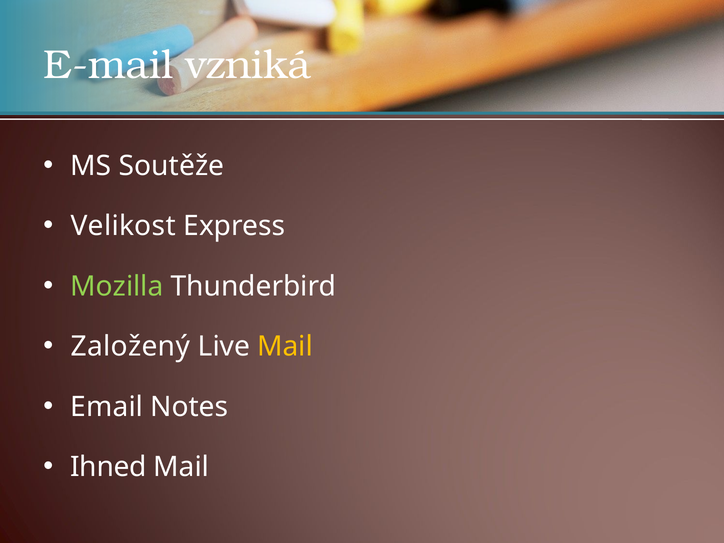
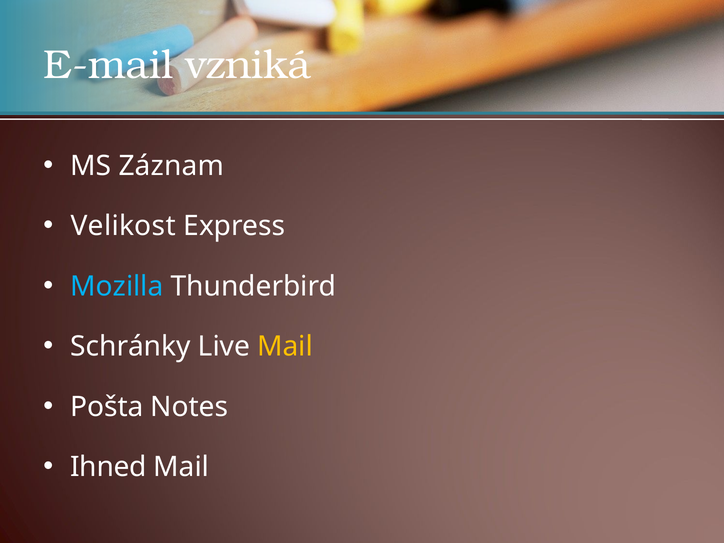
Soutěže: Soutěže -> Záznam
Mozilla colour: light green -> light blue
Založený: Založený -> Schránky
Email: Email -> Pošta
